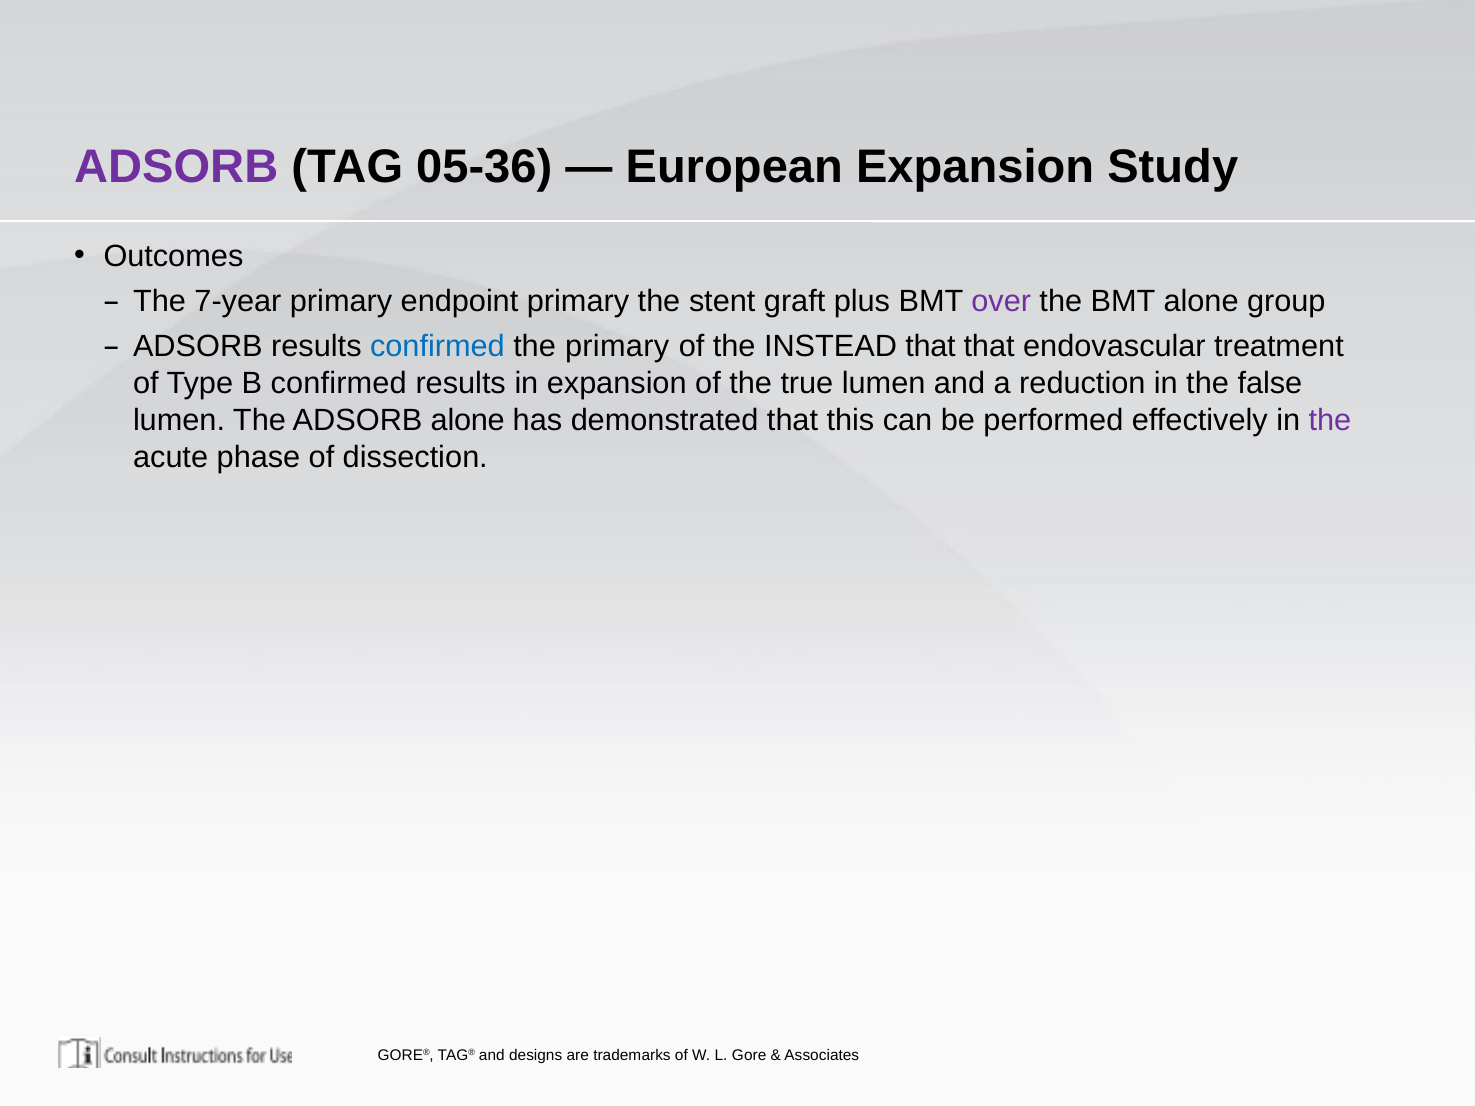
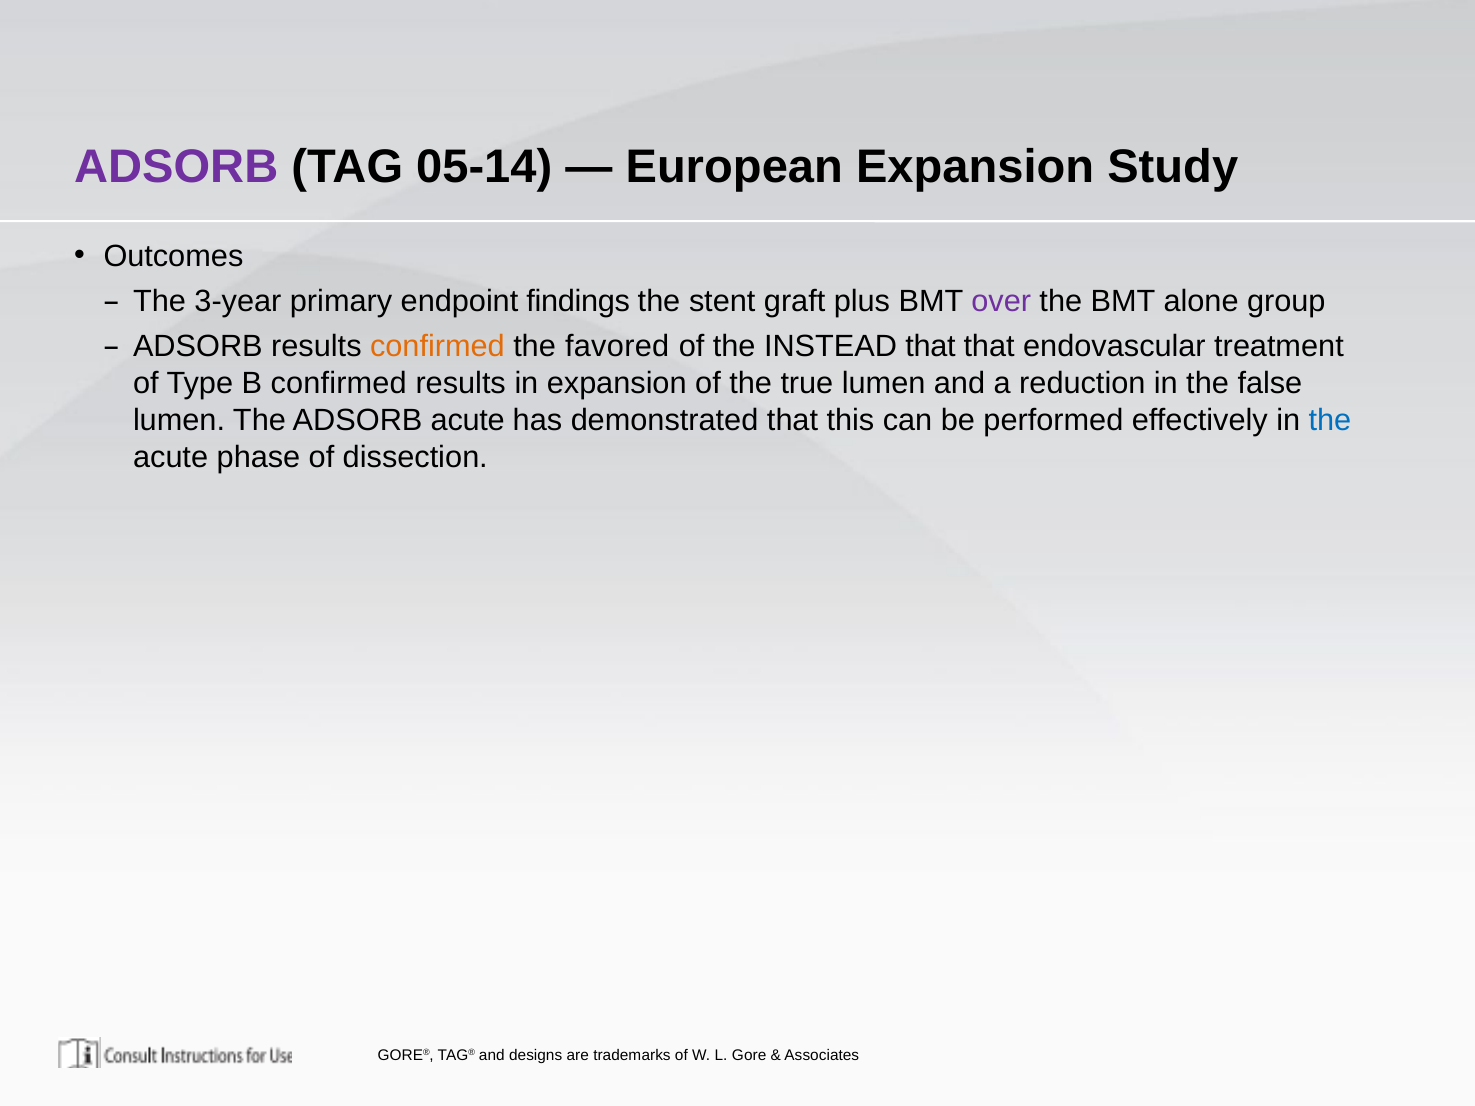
05-36: 05-36 -> 05-14
7-year: 7-year -> 3-year
endpoint primary: primary -> findings
confirmed at (437, 347) colour: blue -> orange
the primary: primary -> favored
ADSORB alone: alone -> acute
the at (1330, 421) colour: purple -> blue
